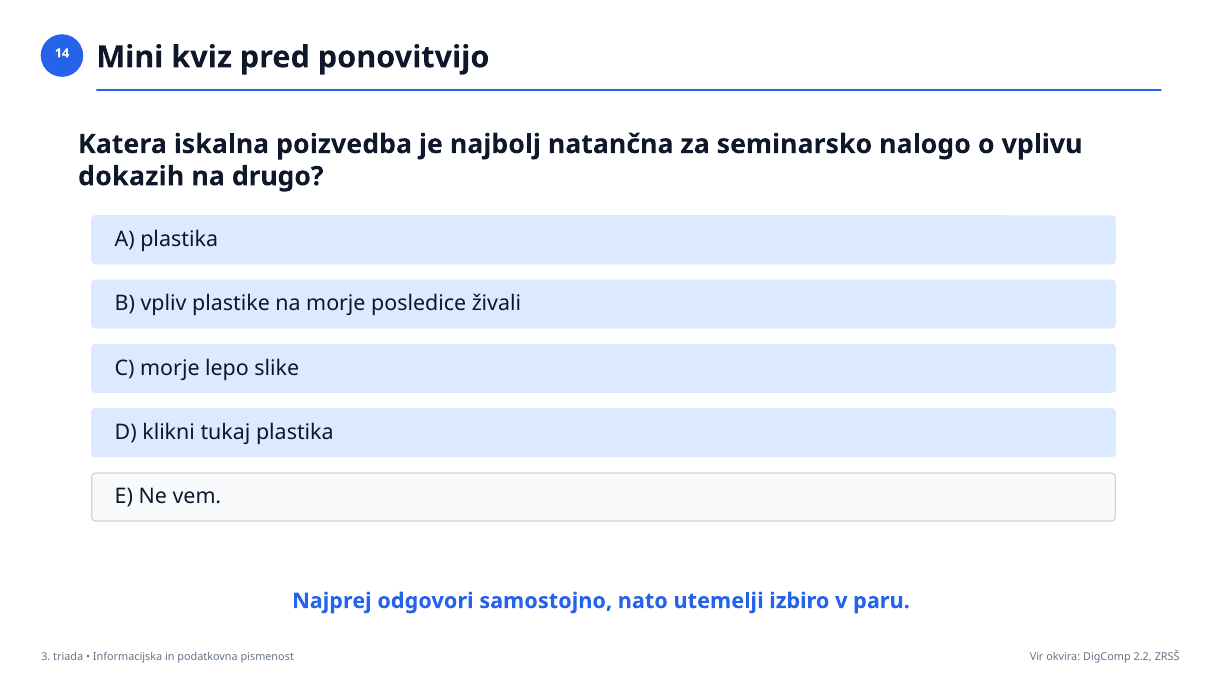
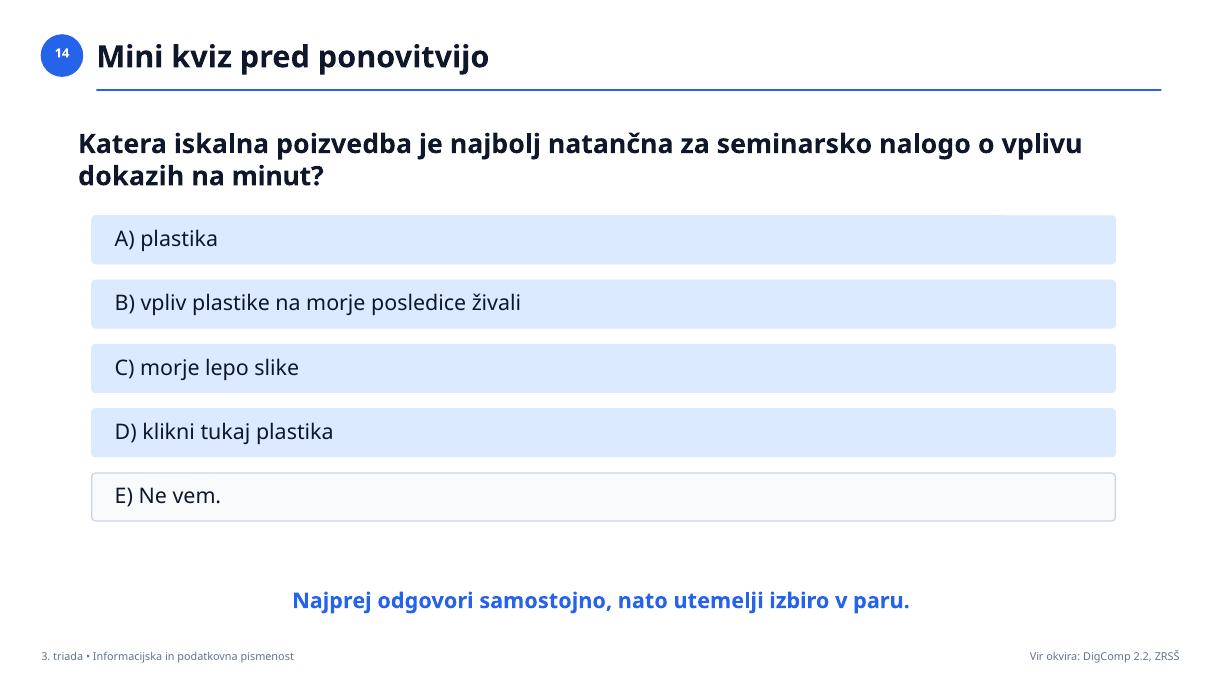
drugo: drugo -> minut
